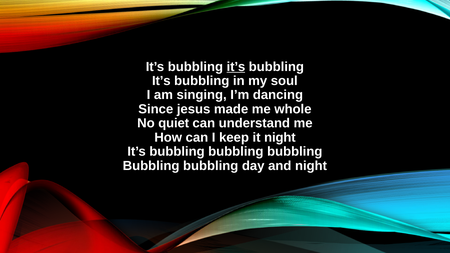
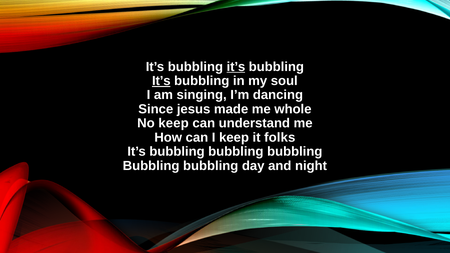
It’s at (161, 81) underline: none -> present
No quiet: quiet -> keep
it night: night -> folks
